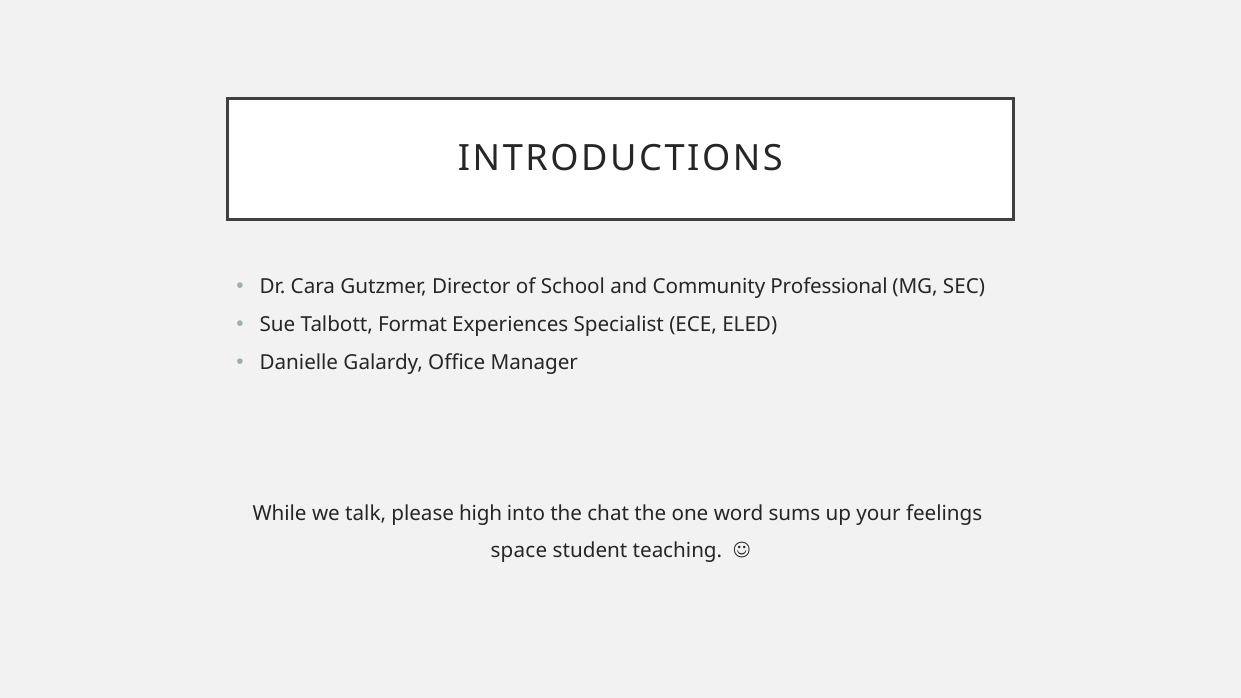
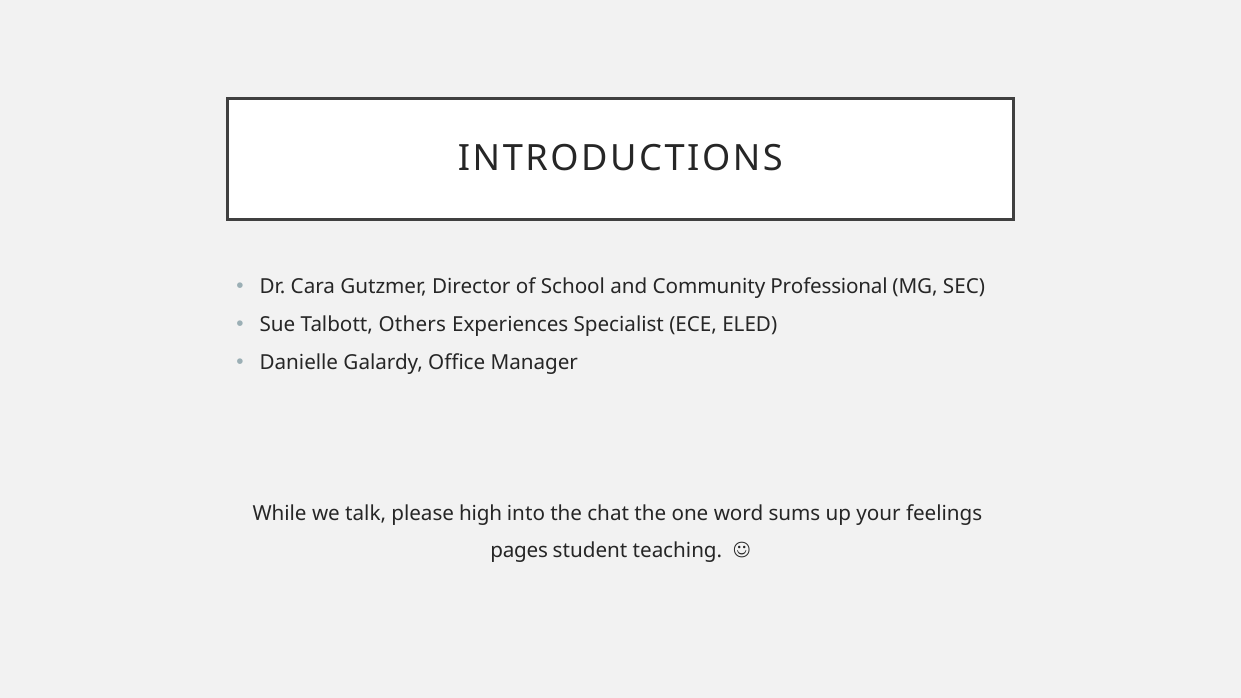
Format: Format -> Others
space: space -> pages
